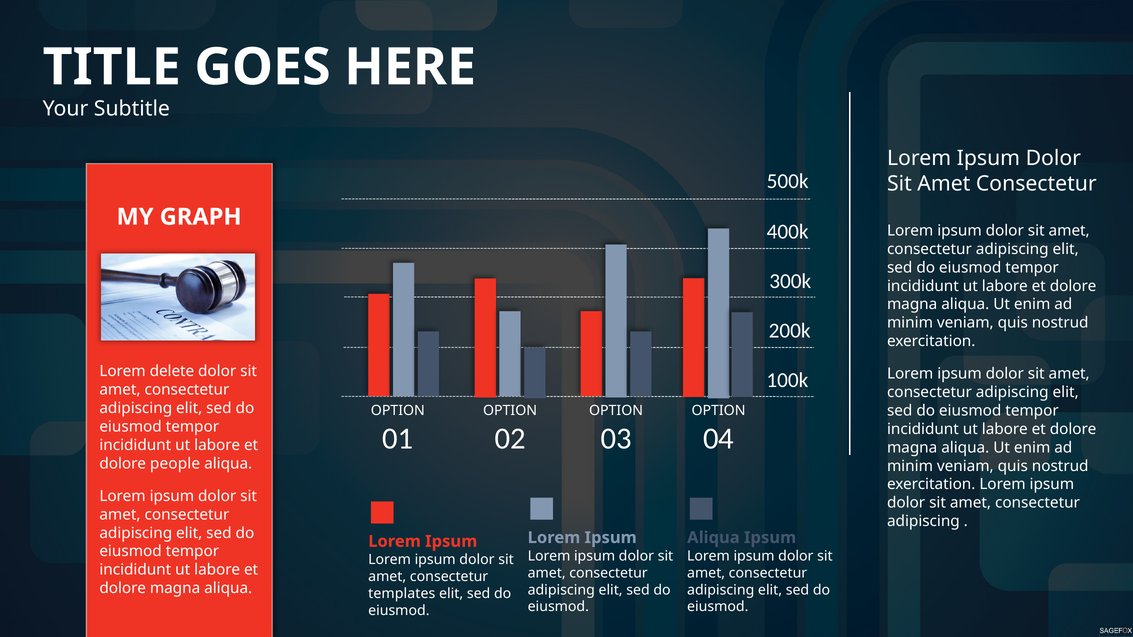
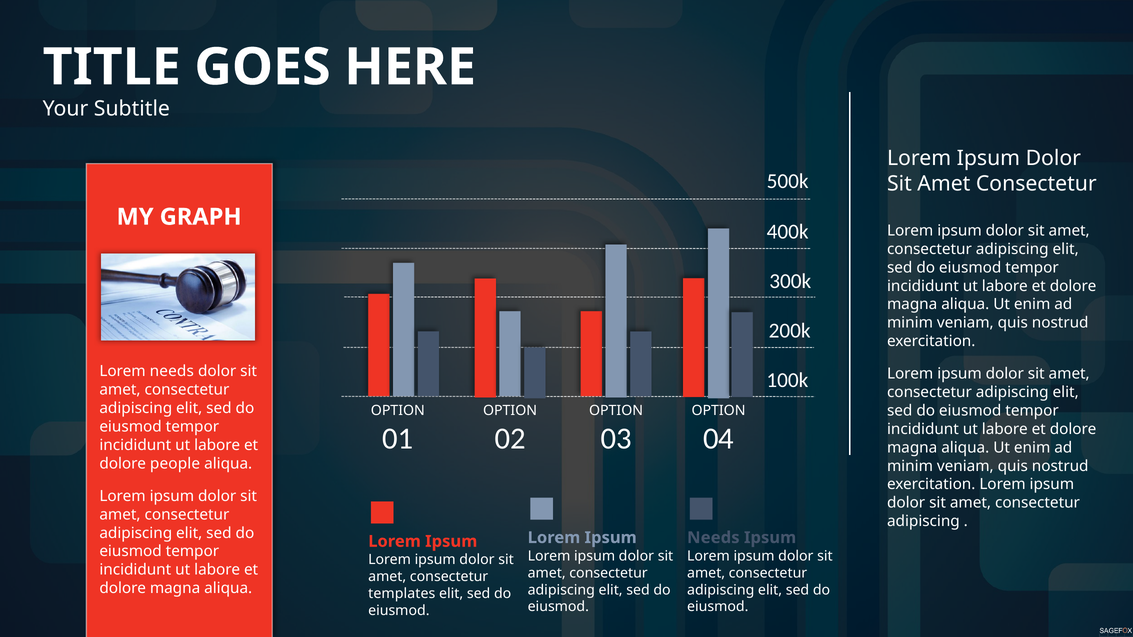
Lorem delete: delete -> needs
Aliqua at (713, 538): Aliqua -> Needs
